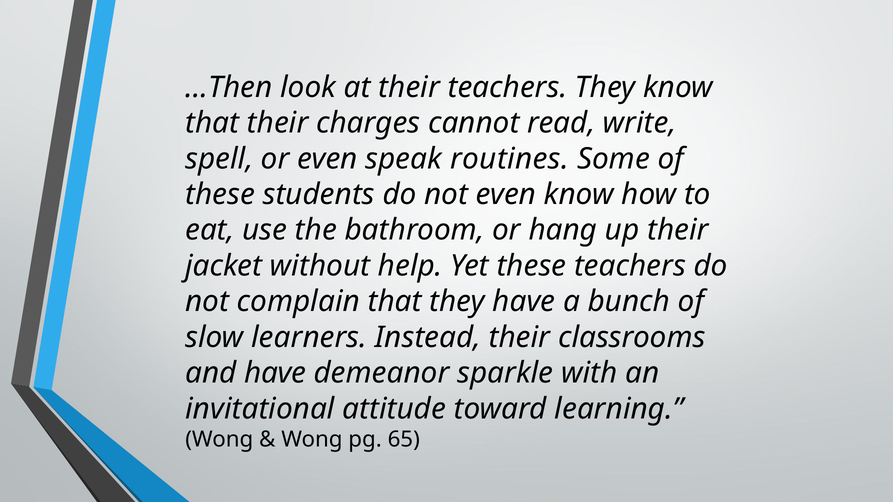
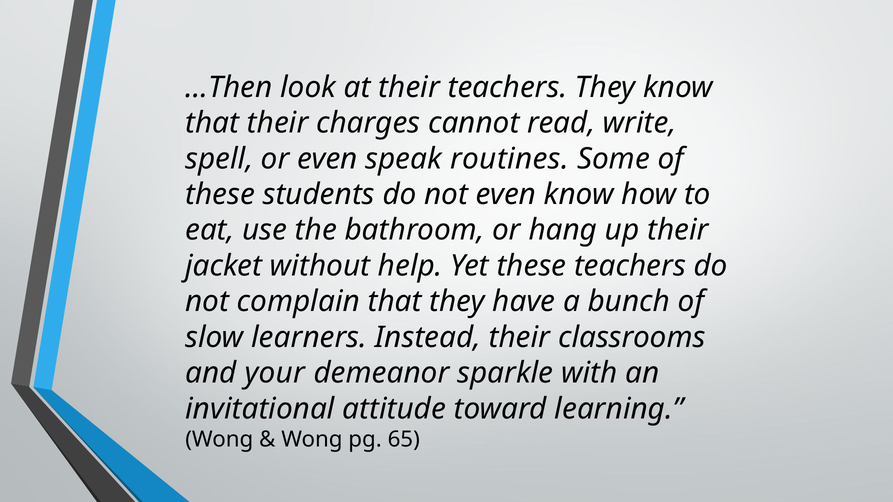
and have: have -> your
